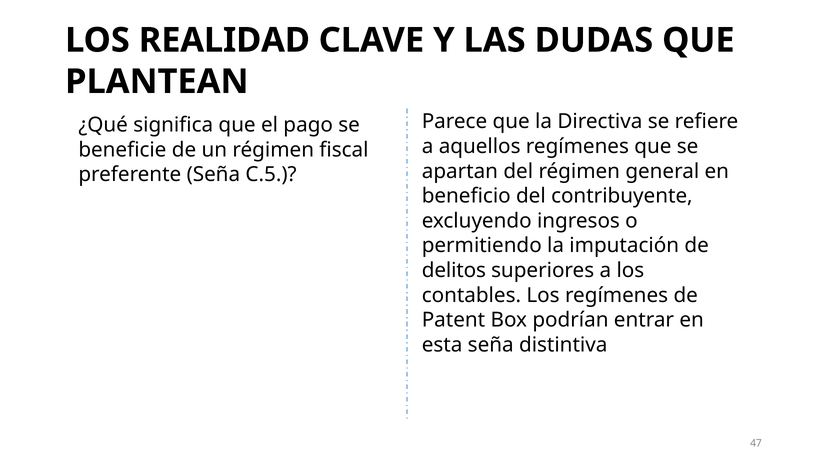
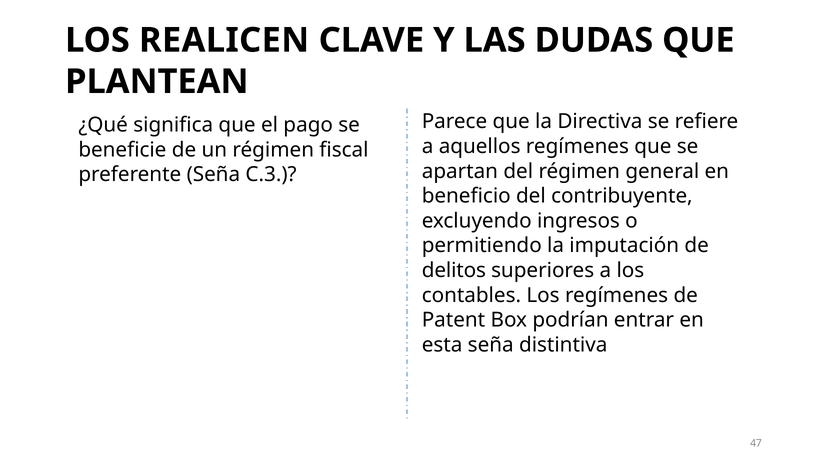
REALIDAD: REALIDAD -> REALICEN
C.5: C.5 -> C.3
